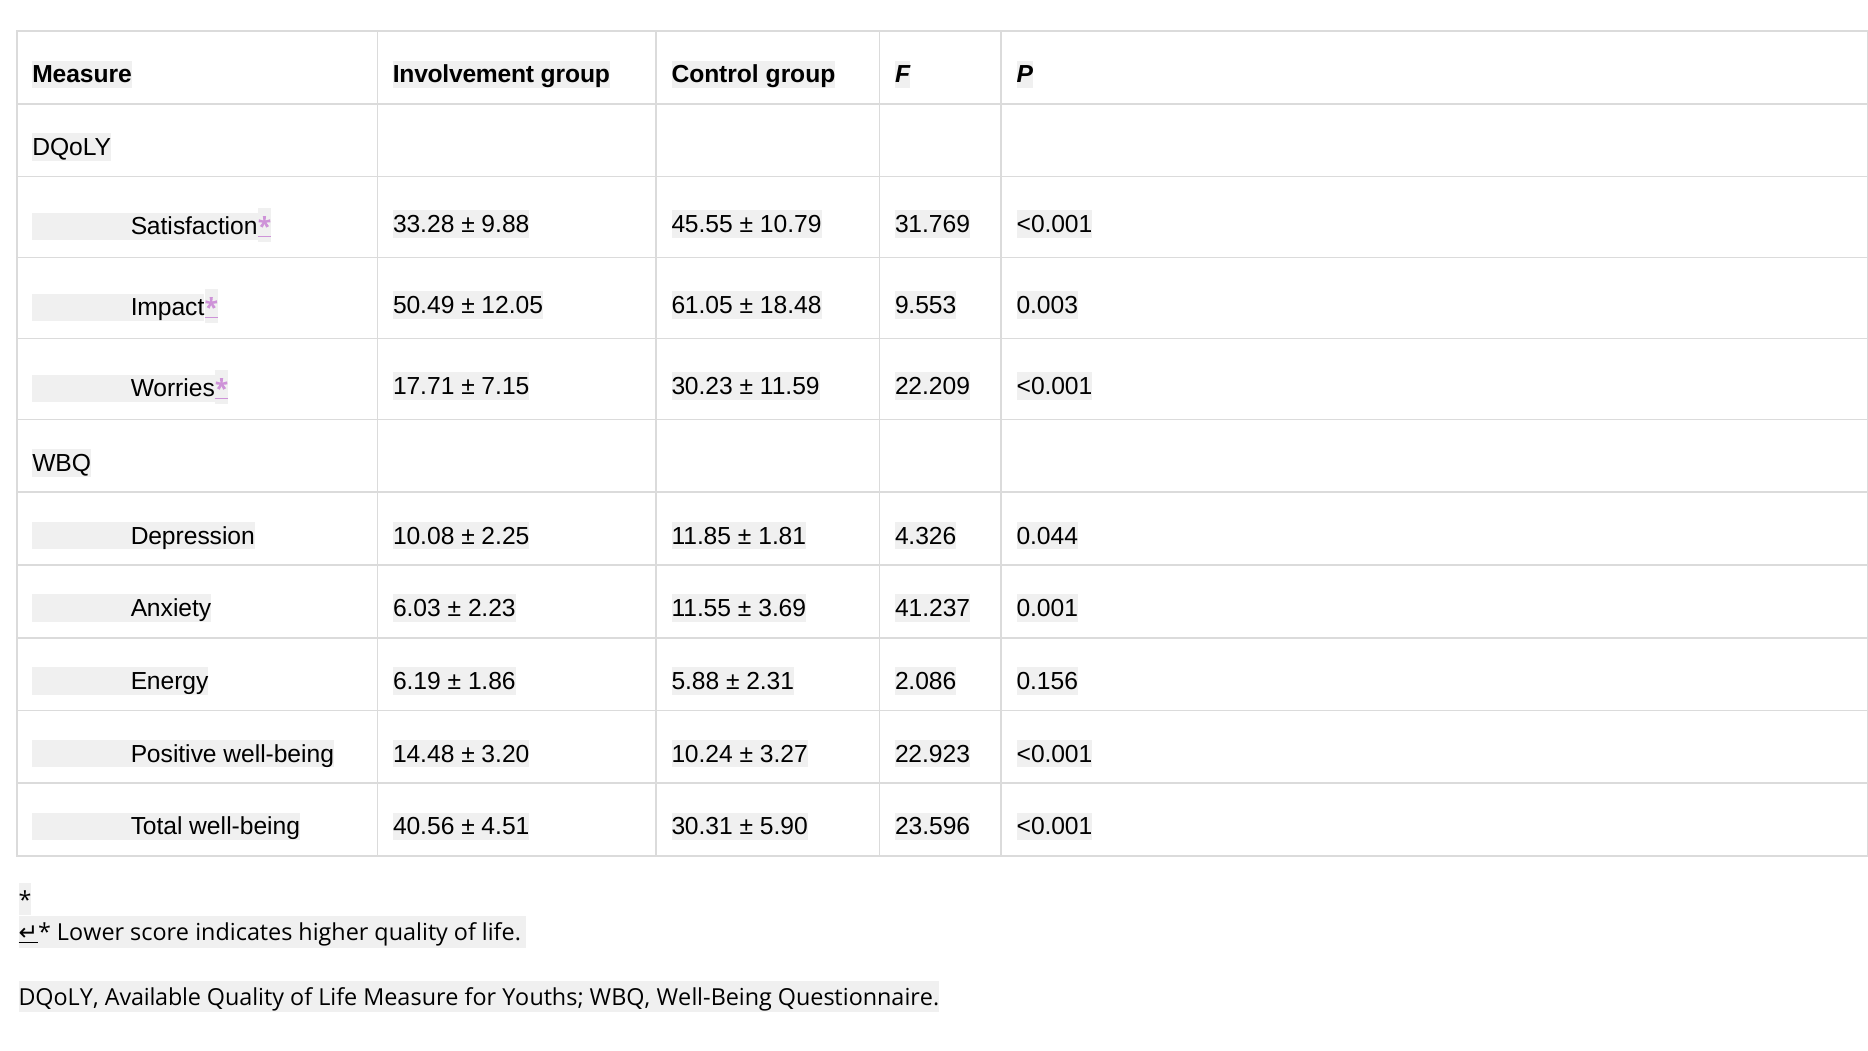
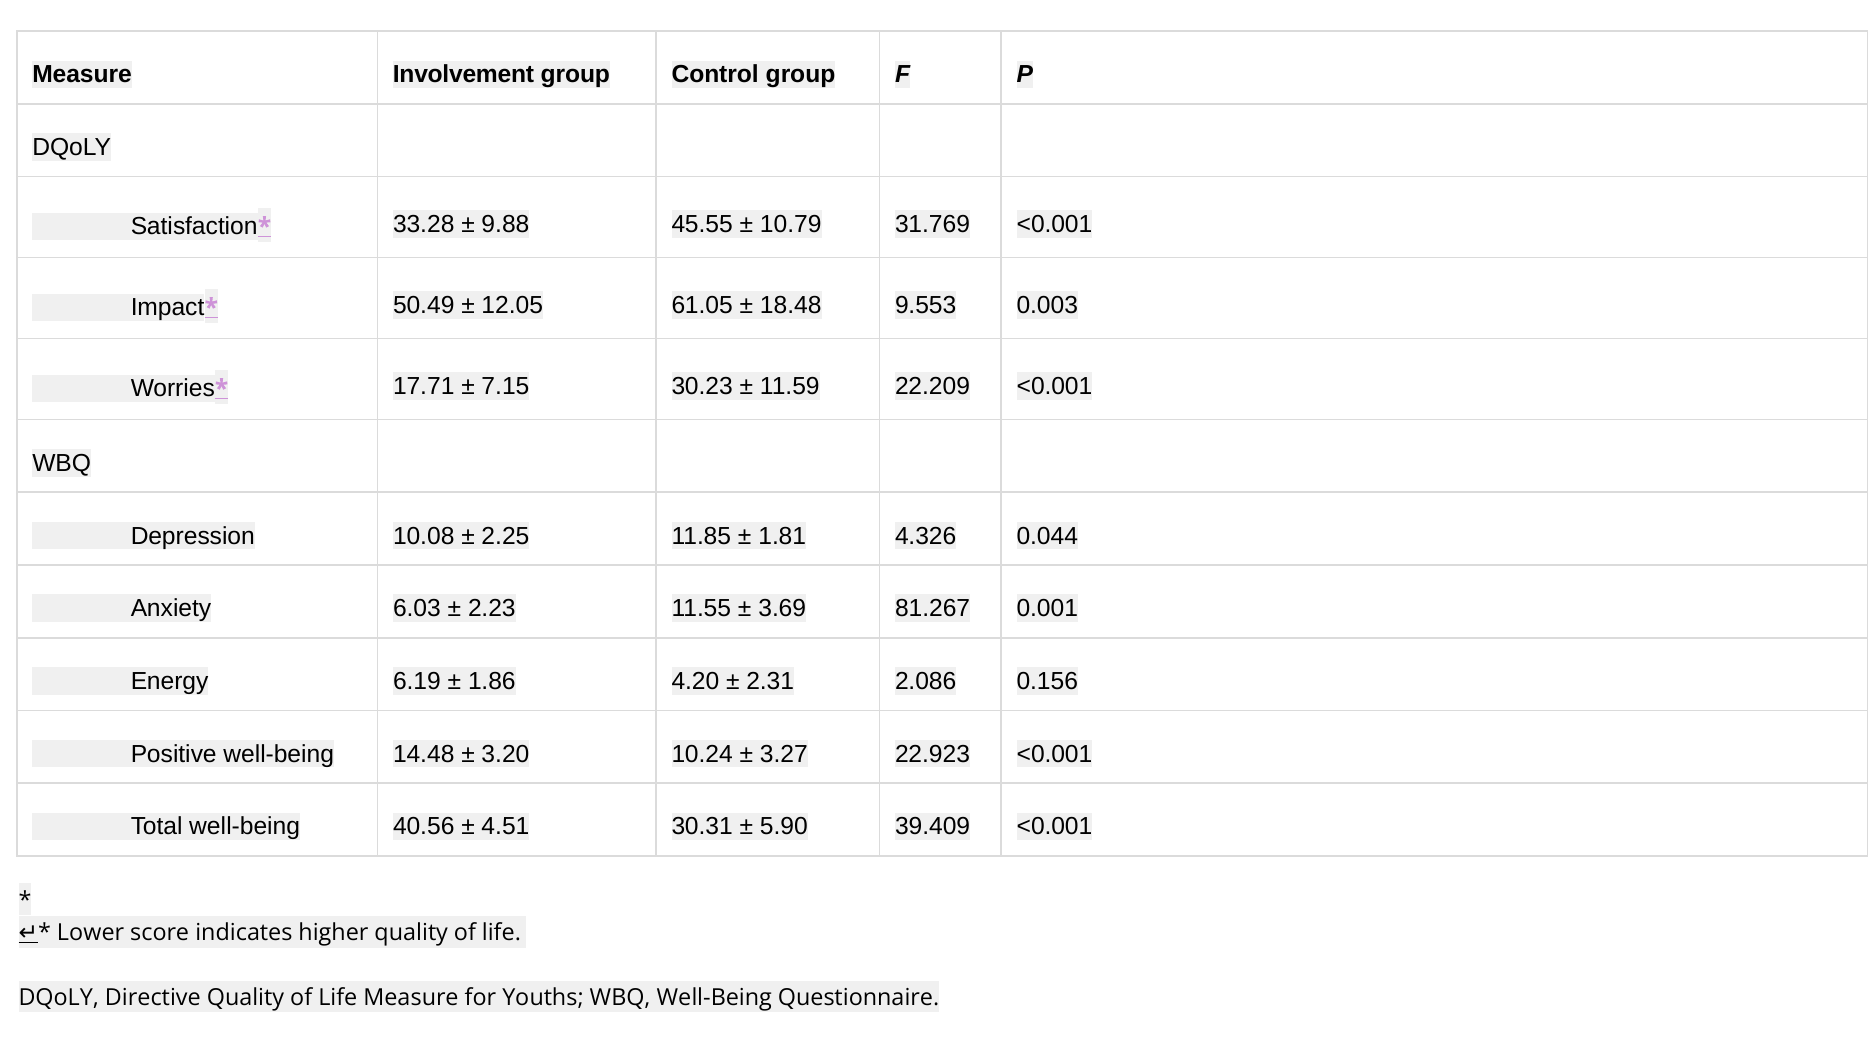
41.237: 41.237 -> 81.267
5.88: 5.88 -> 4.20
23.596: 23.596 -> 39.409
Available: Available -> Directive
